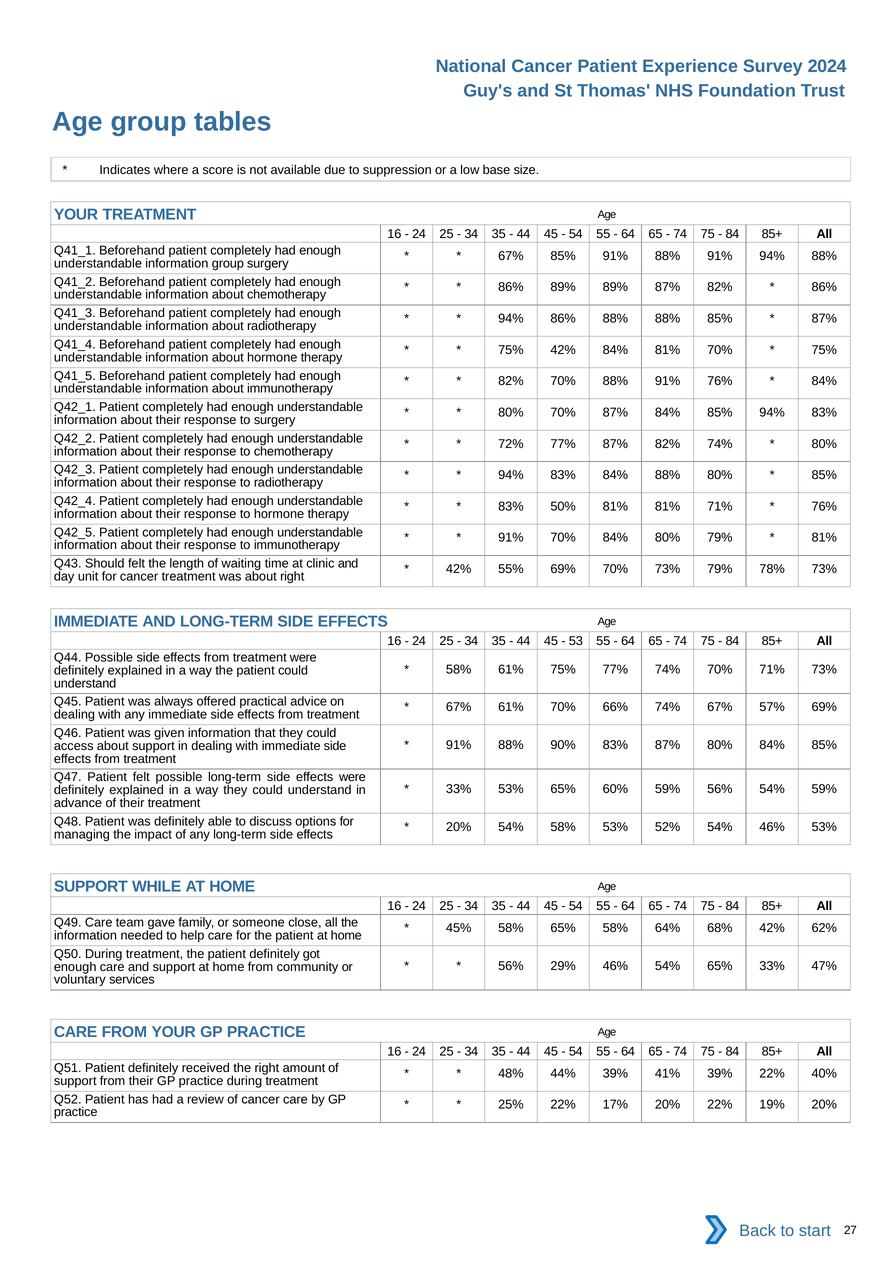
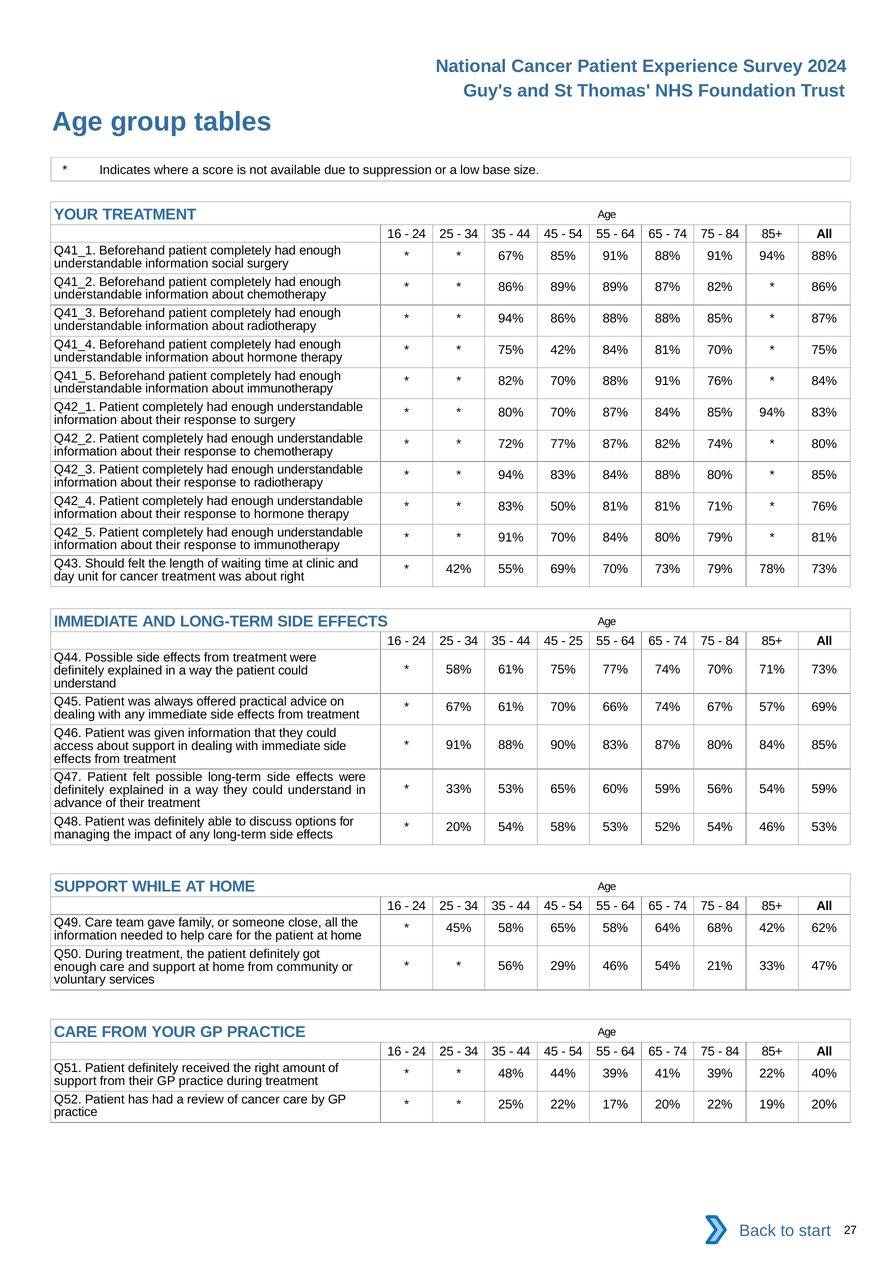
information group: group -> social
53 at (576, 641): 53 -> 25
54% 65%: 65% -> 21%
